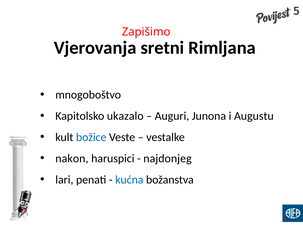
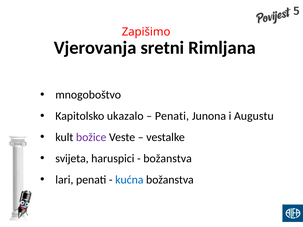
Auguri at (172, 116): Auguri -> Penati
božice colour: blue -> purple
nakon: nakon -> svijeta
najdonjeg at (168, 159): najdonjeg -> božanstva
